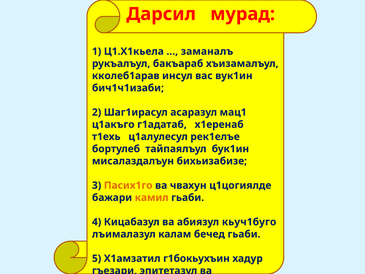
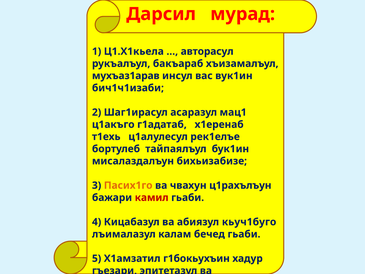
заманалъ: заманалъ -> авторасул
кколеб1арав: кколеб1арав -> мухъаз1арав
ц1цогиялде: ц1цогиялде -> ц1рахълъун
камил colour: orange -> red
